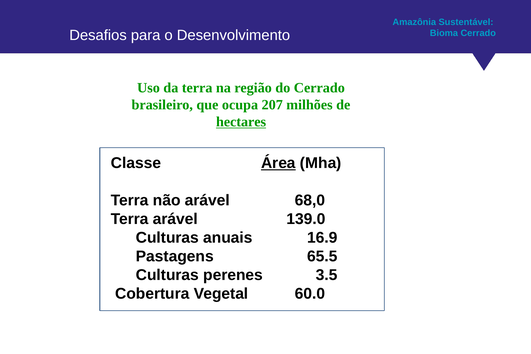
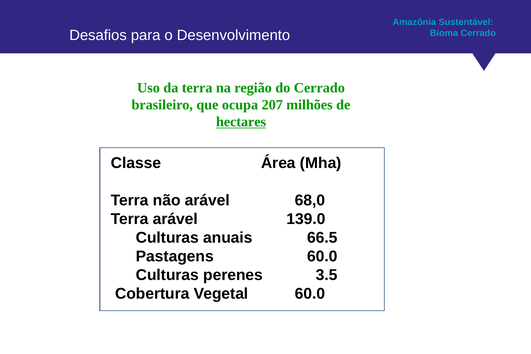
Área underline: present -> none
16.9: 16.9 -> 66.5
Pastagens 65.5: 65.5 -> 60.0
